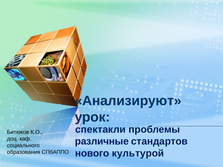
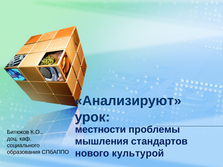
спектакли: спектакли -> местности
различные: различные -> мышления
